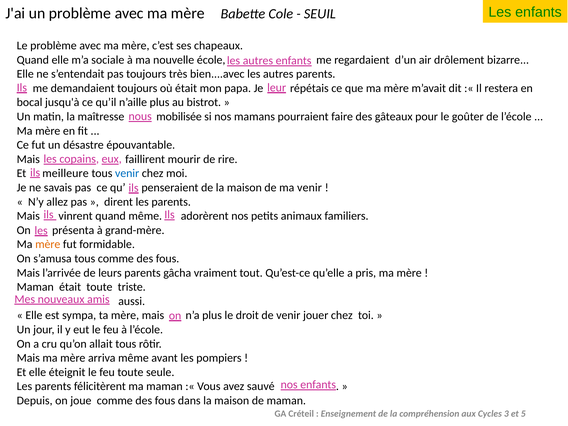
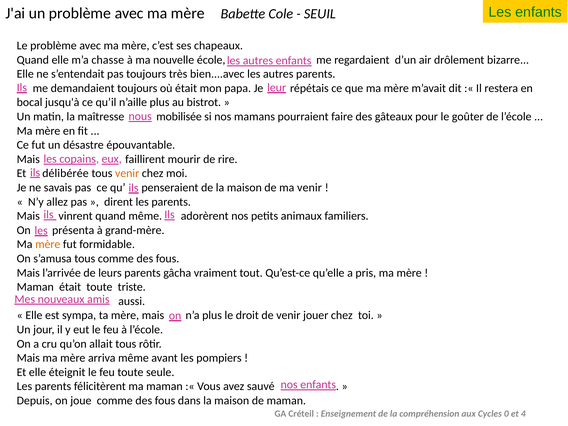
sociale: sociale -> chasse
meilleure: meilleure -> délibérée
venir at (127, 173) colour: blue -> orange
3: 3 -> 0
5: 5 -> 4
